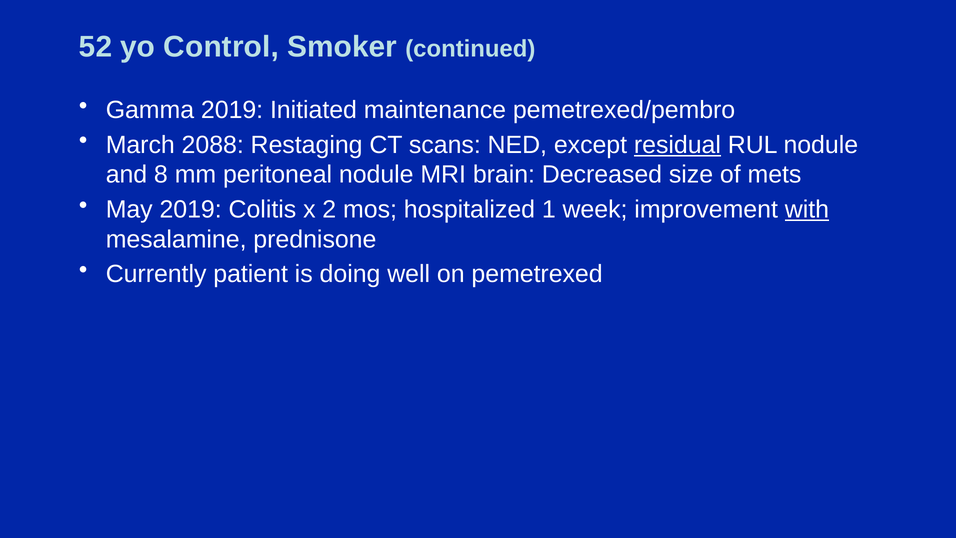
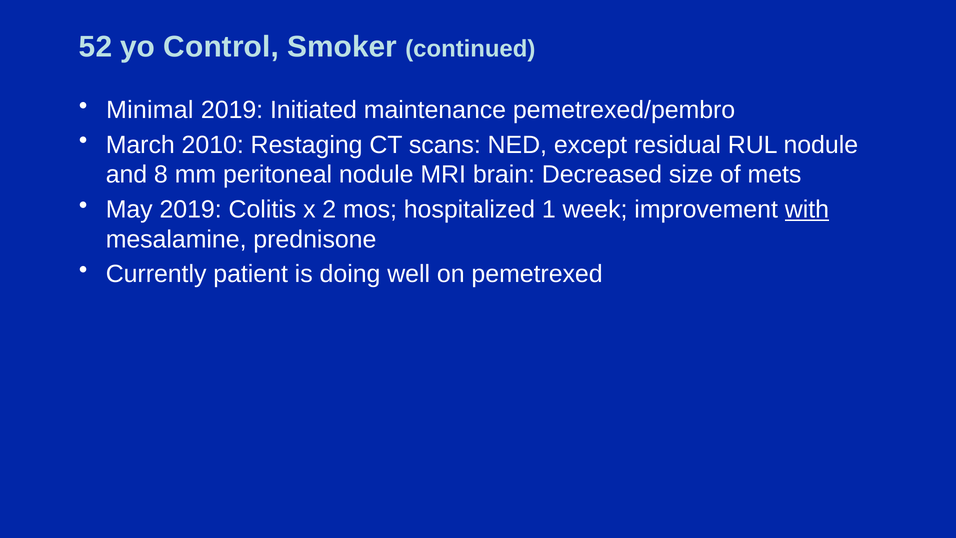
Gamma: Gamma -> Minimal
2088: 2088 -> 2010
residual underline: present -> none
